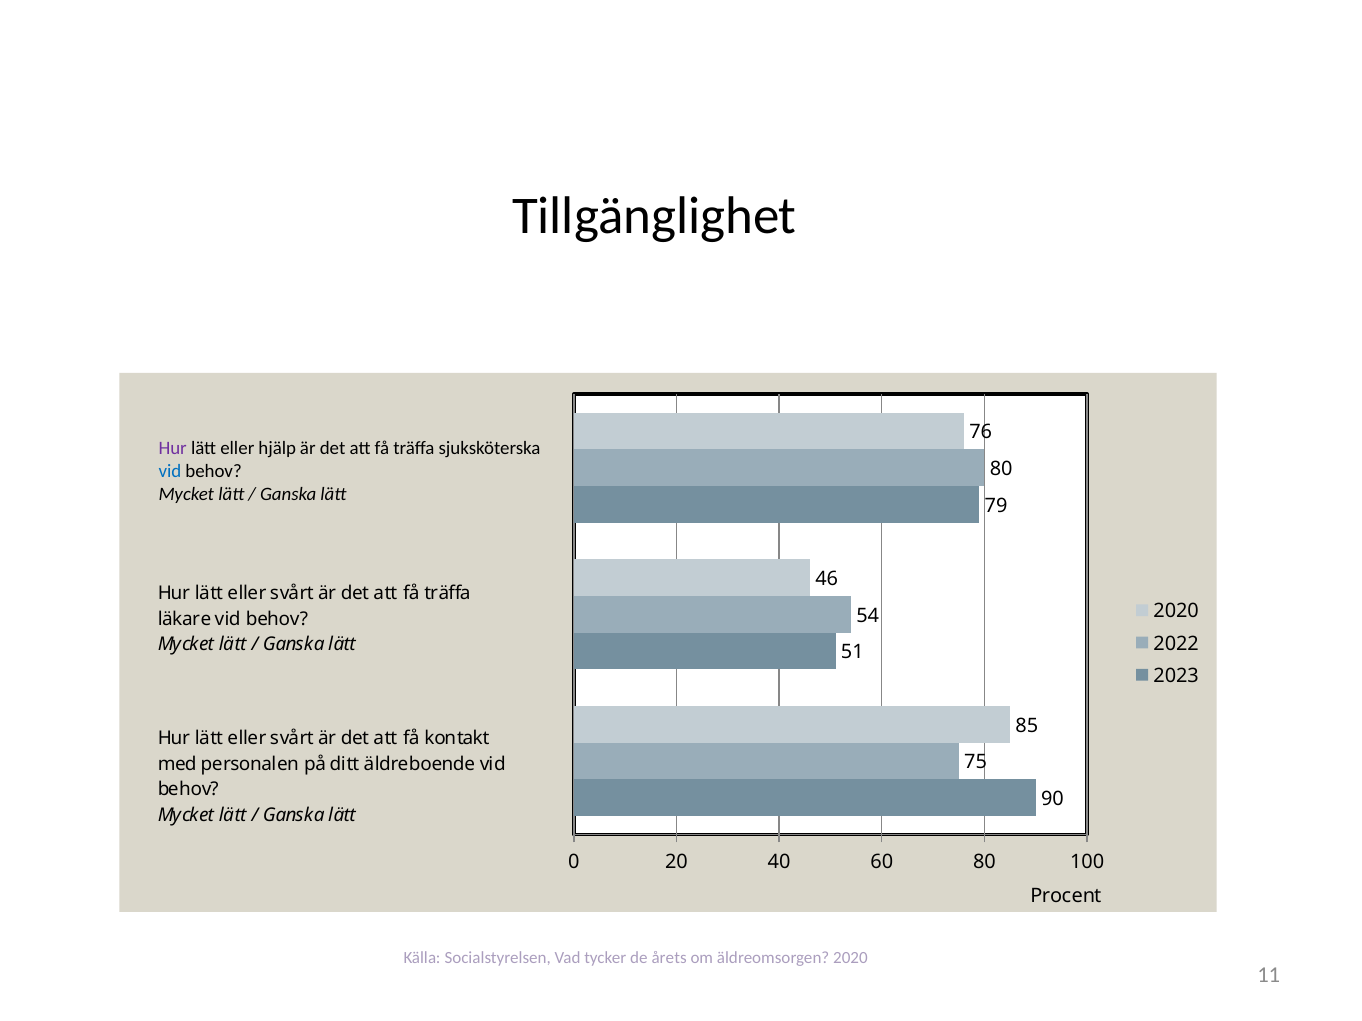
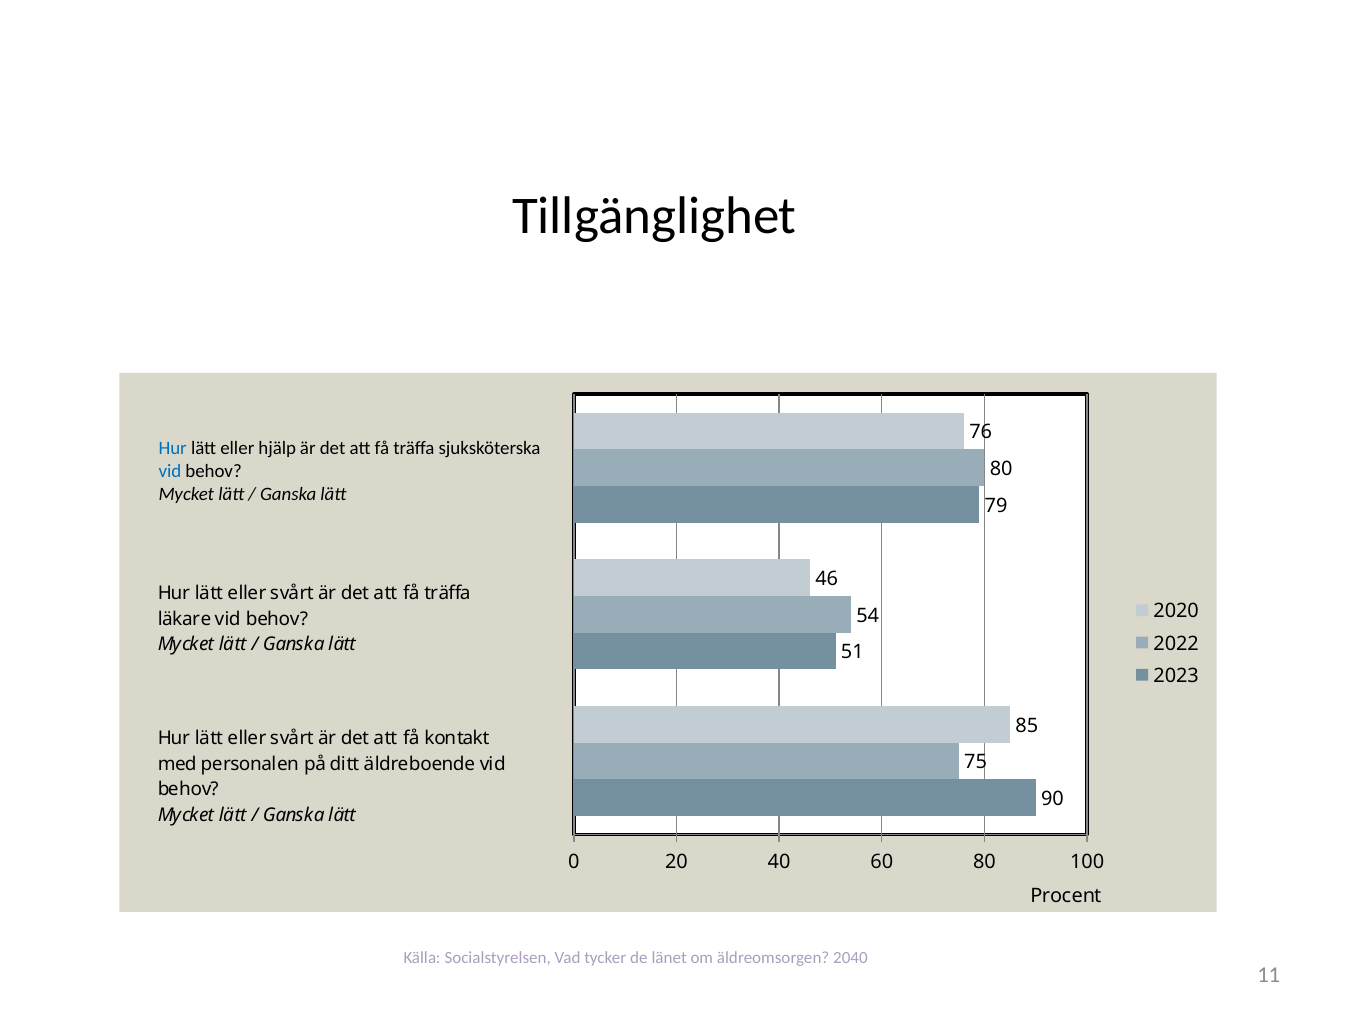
Hur at (173, 449) colour: purple -> blue
årets: årets -> länet
äldreomsorgen 2020: 2020 -> 2040
